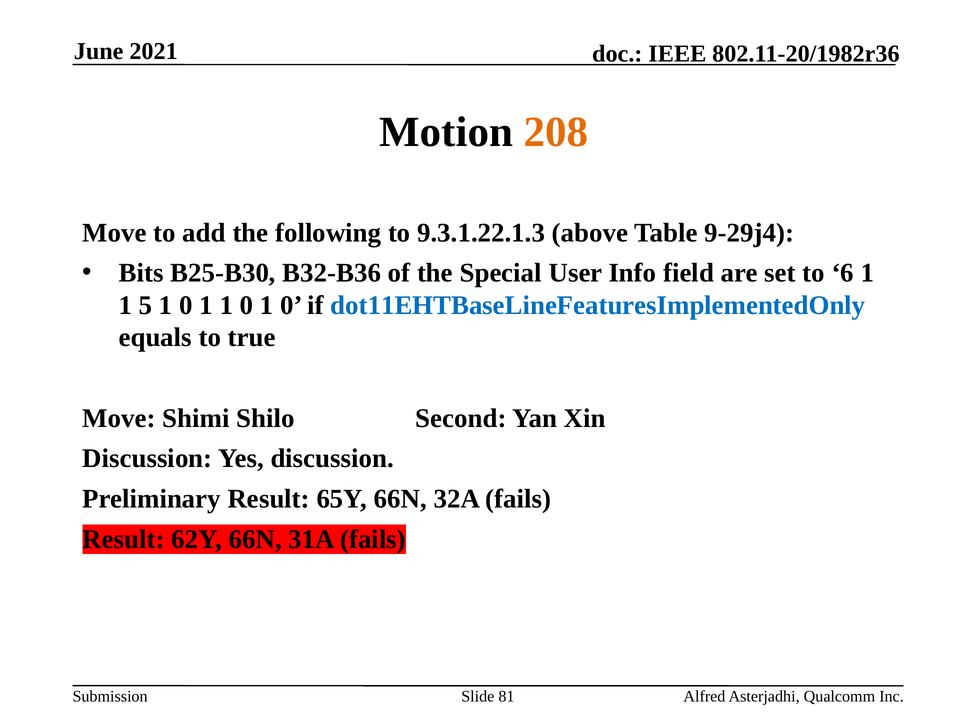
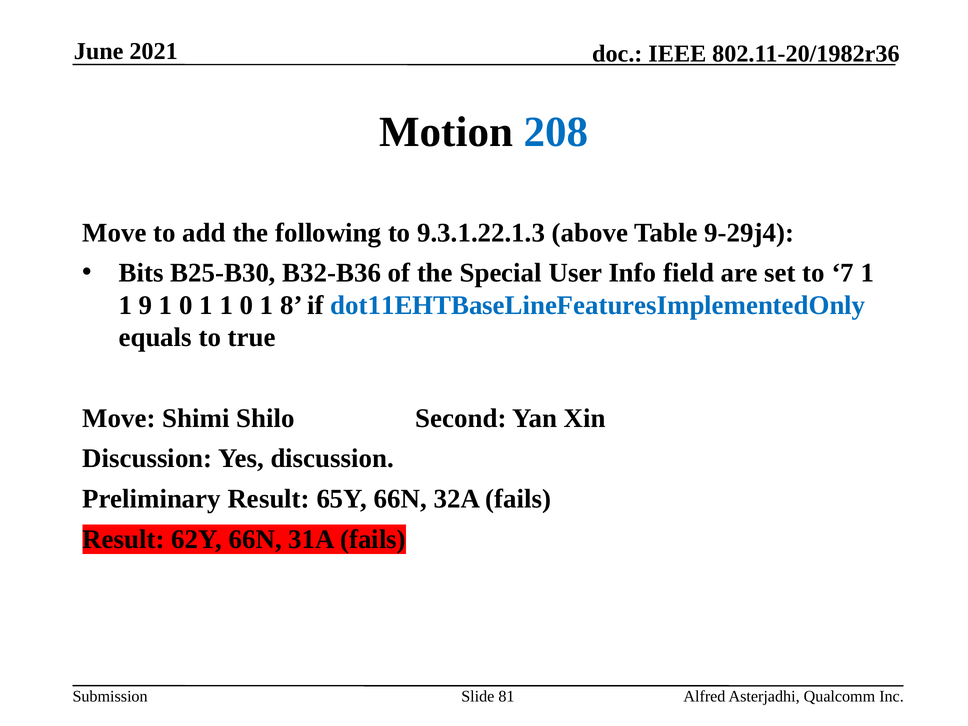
208 colour: orange -> blue
6: 6 -> 7
5: 5 -> 9
0 1 0: 0 -> 8
